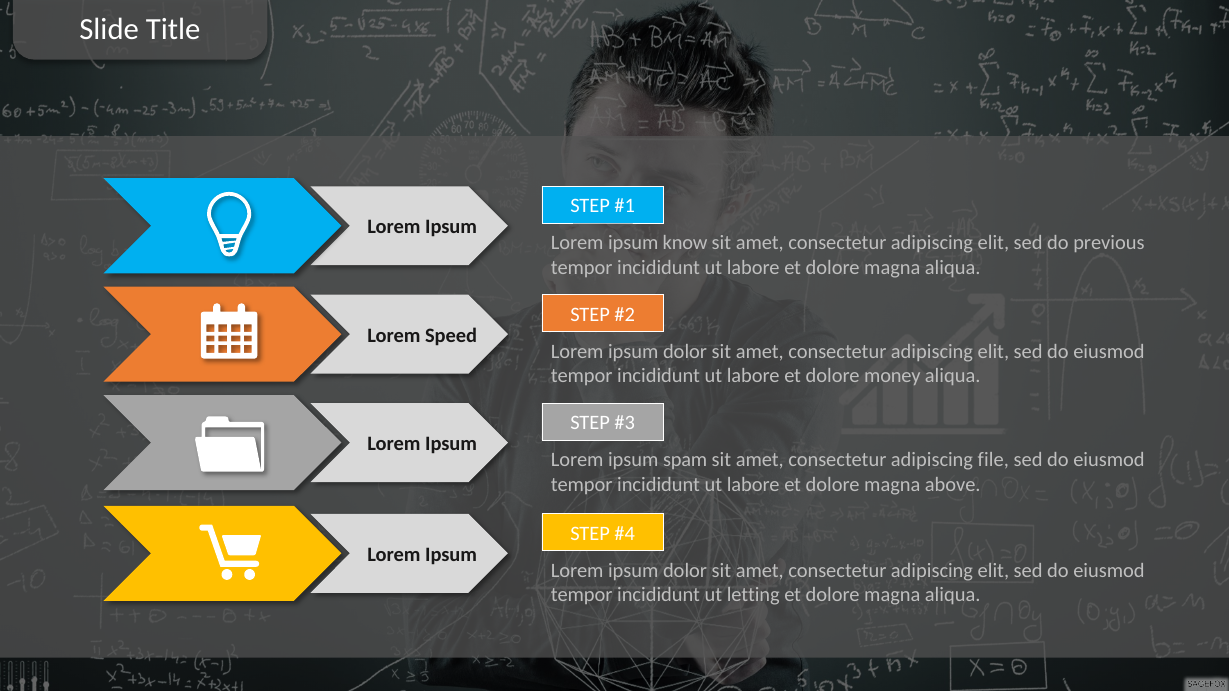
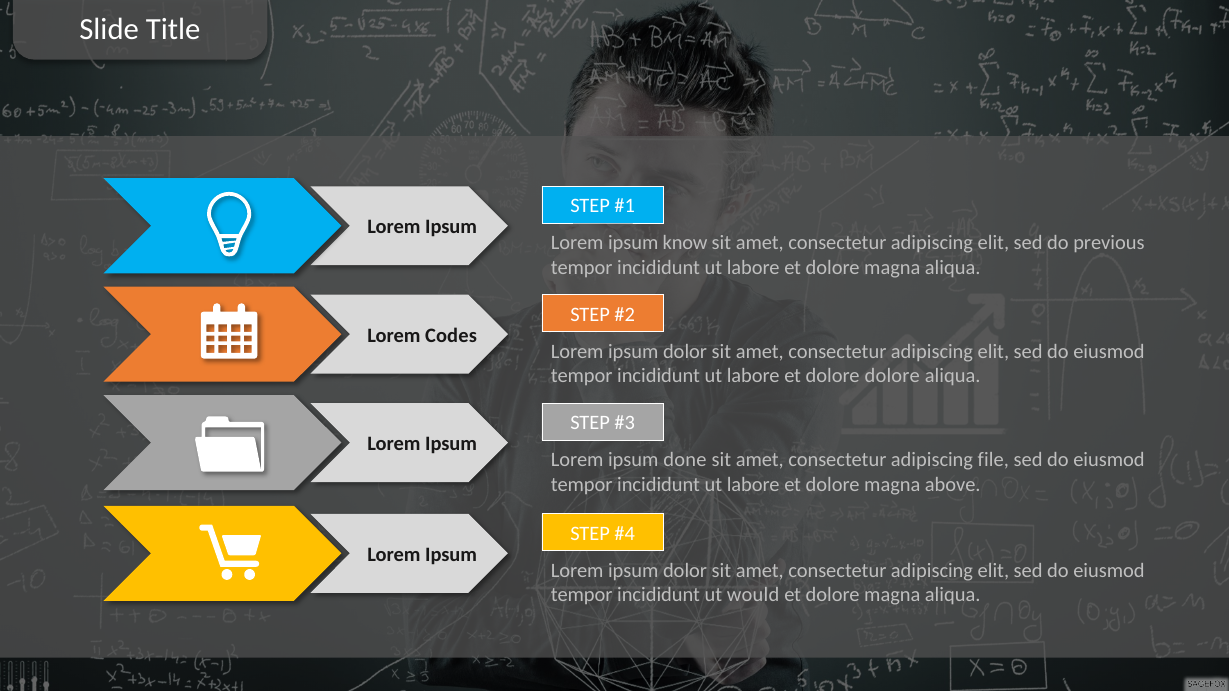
Speed: Speed -> Codes
dolore money: money -> dolore
spam: spam -> done
letting: letting -> would
